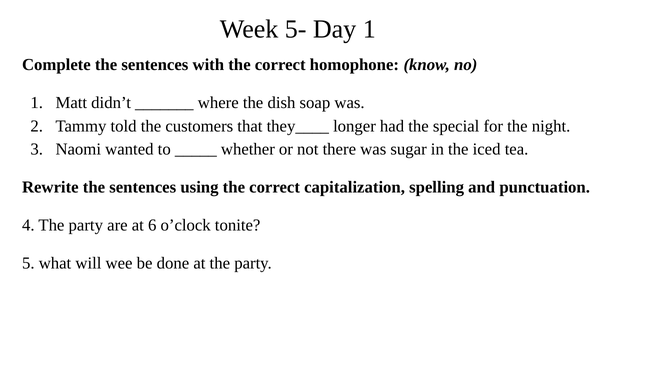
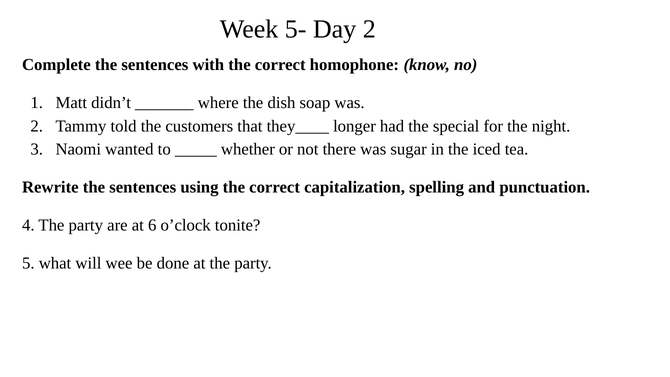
Day 1: 1 -> 2
